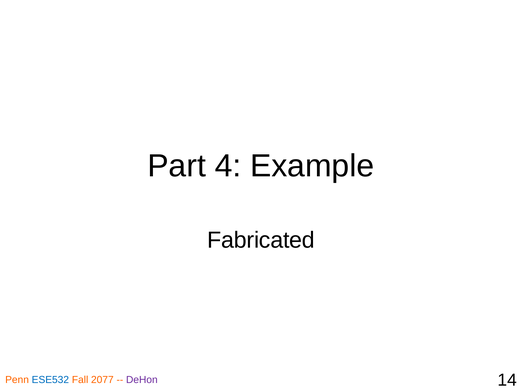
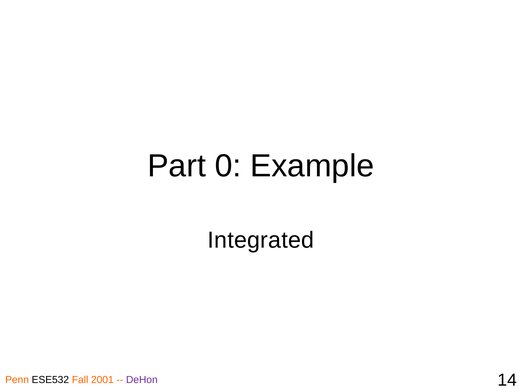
4: 4 -> 0
Fabricated: Fabricated -> Integrated
ESE532 colour: blue -> black
2077: 2077 -> 2001
